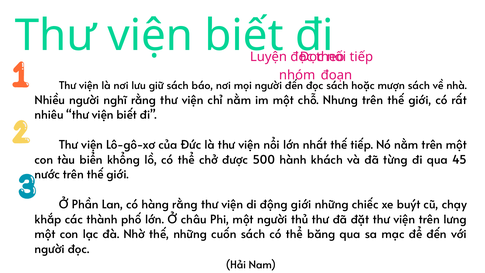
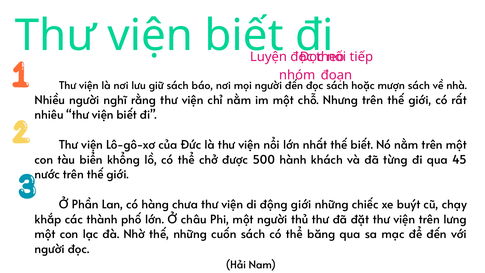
thế tiếp: tiếp -> biết
hàng rằng: rằng -> chưa
